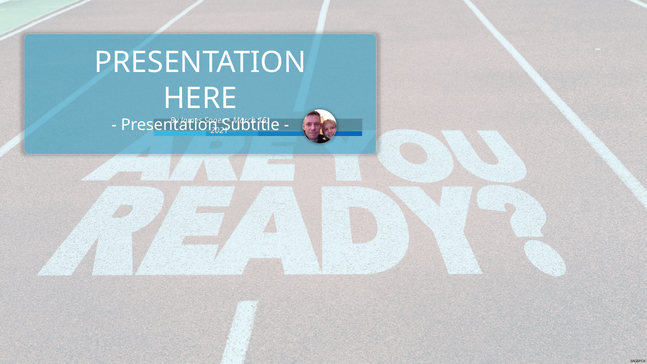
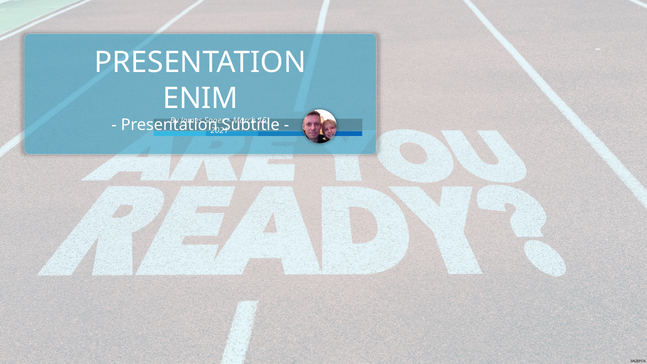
HERE: HERE -> ENIM
